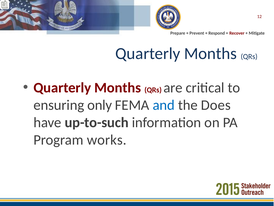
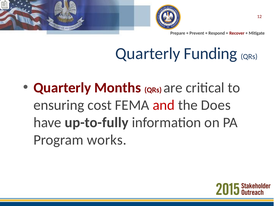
Months at (210, 54): Months -> Funding
only: only -> cost
and colour: blue -> red
up-to-such: up-to-such -> up-to-fully
